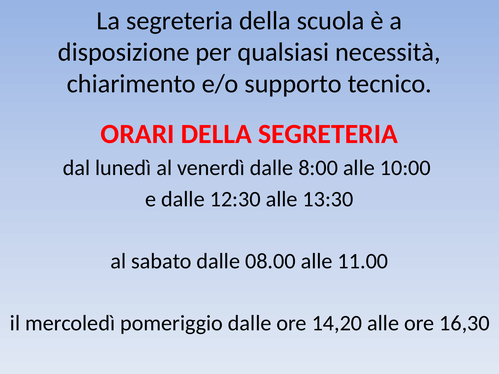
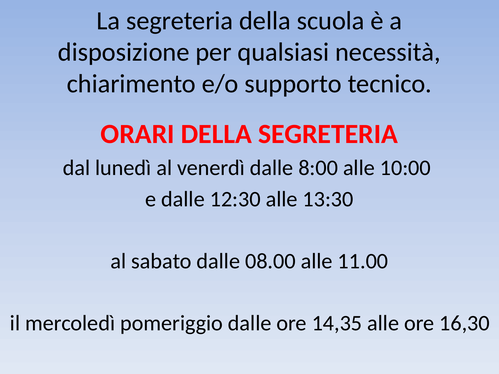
14,20: 14,20 -> 14,35
